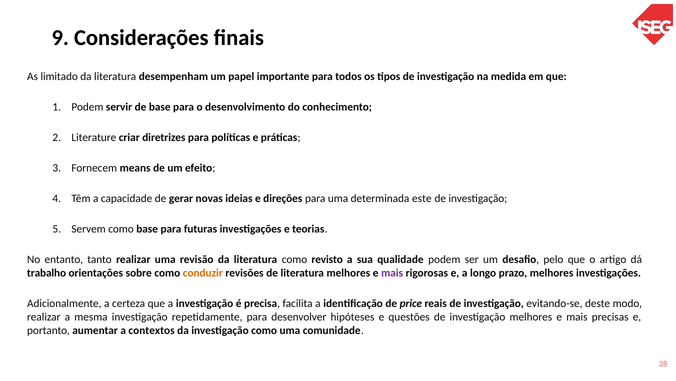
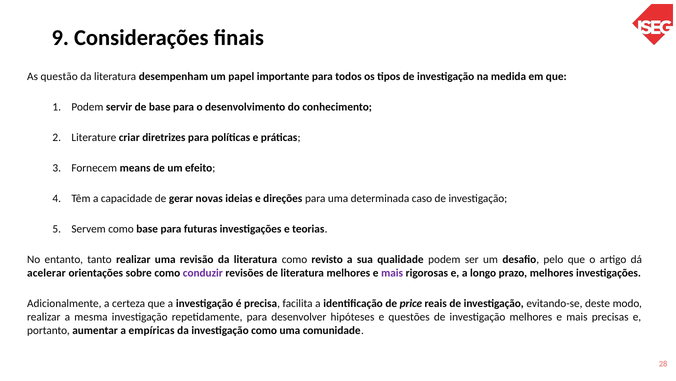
limitado: limitado -> questão
este: este -> caso
trabalho: trabalho -> acelerar
conduzir colour: orange -> purple
contextos: contextos -> empíricas
